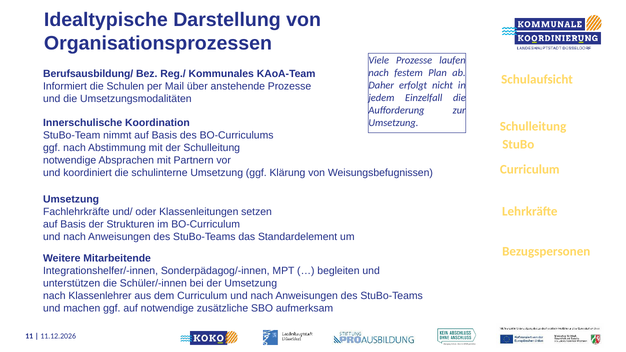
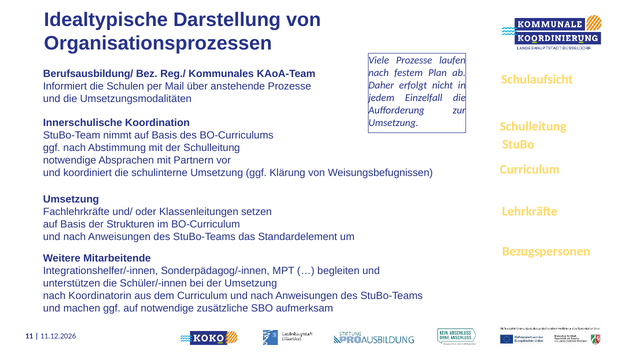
Klassenlehrer: Klassenlehrer -> Koordinatorin
